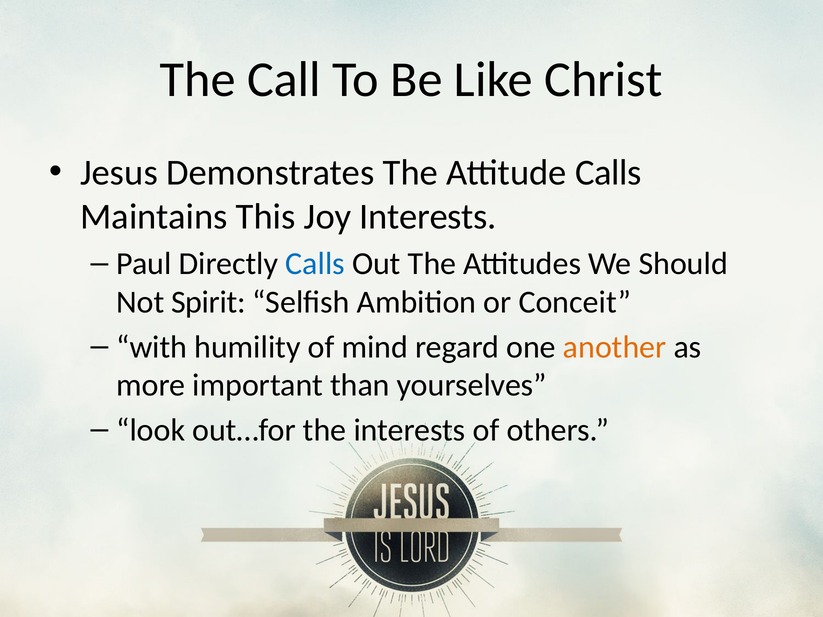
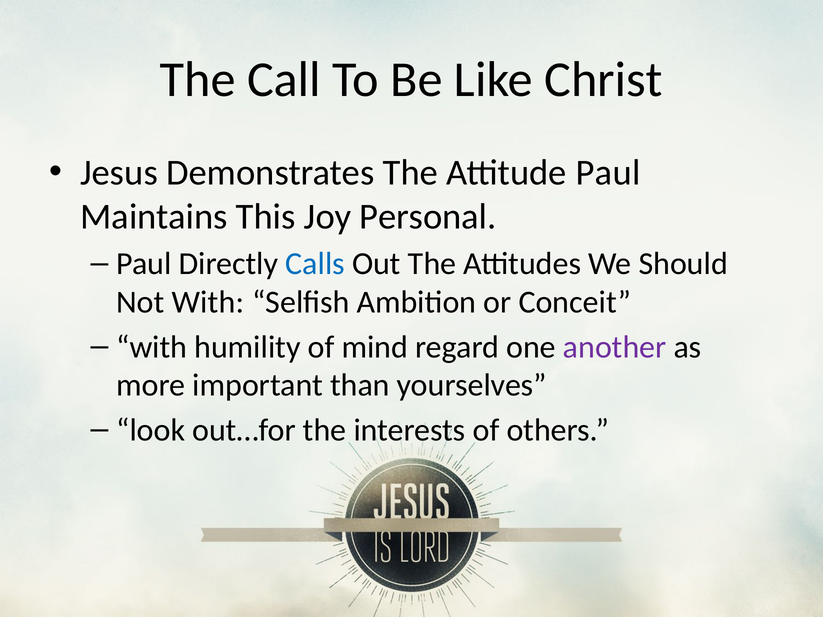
Attitude Calls: Calls -> Paul
Joy Interests: Interests -> Personal
Not Spirit: Spirit -> With
another colour: orange -> purple
